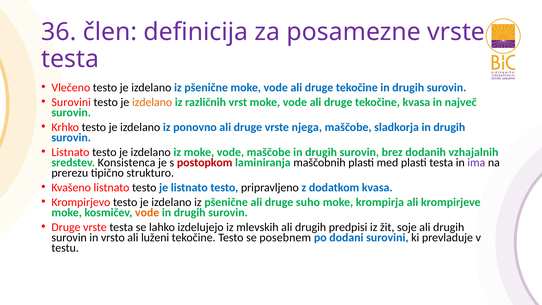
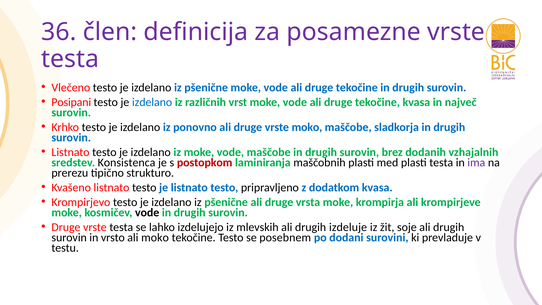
Surovini at (71, 102): Surovini -> Posipani
izdelano at (152, 102) colour: orange -> blue
vrste njega: njega -> moko
suho: suho -> vrsta
vode at (147, 212) colour: orange -> black
predpisi: predpisi -> izdeluje
ali luženi: luženi -> moko
